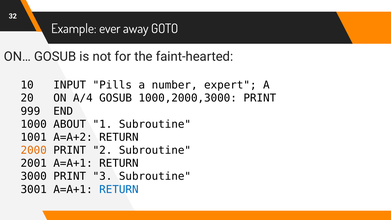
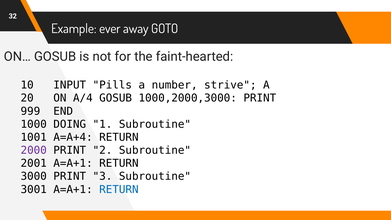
expert: expert -> strive
ABOUT: ABOUT -> DOING
A=A+2: A=A+2 -> A=A+4
2000 colour: orange -> purple
